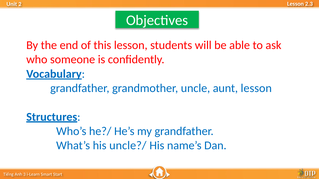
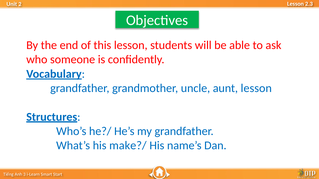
uncle?/: uncle?/ -> make?/
